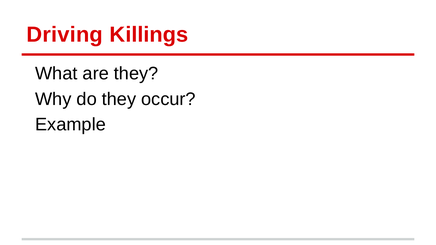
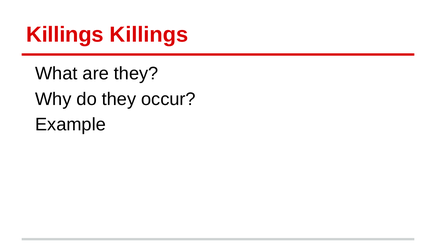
Driving at (65, 35): Driving -> Killings
